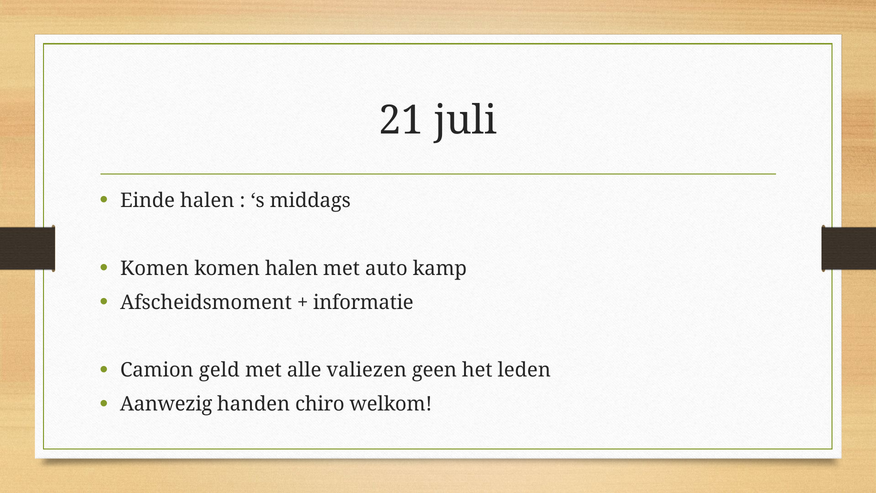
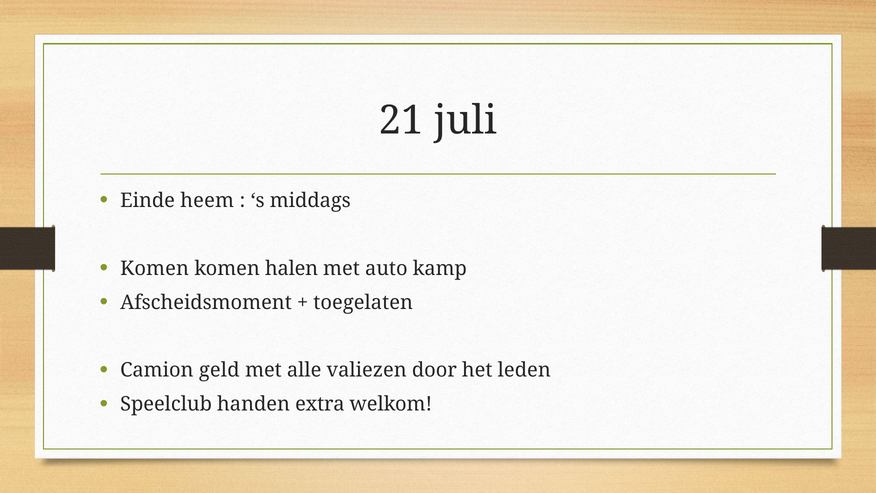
Einde halen: halen -> heem
informatie: informatie -> toegelaten
geen: geen -> door
Aanwezig: Aanwezig -> Speelclub
chiro: chiro -> extra
